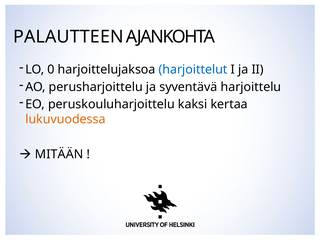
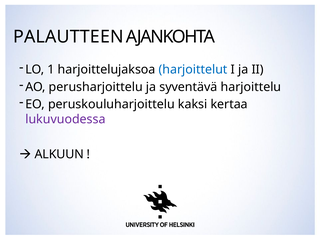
0: 0 -> 1
lukuvuodessa colour: orange -> purple
MITÄÄN: MITÄÄN -> ALKUUN
